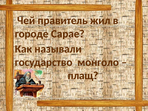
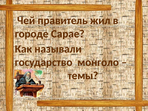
плащ: плащ -> темы
